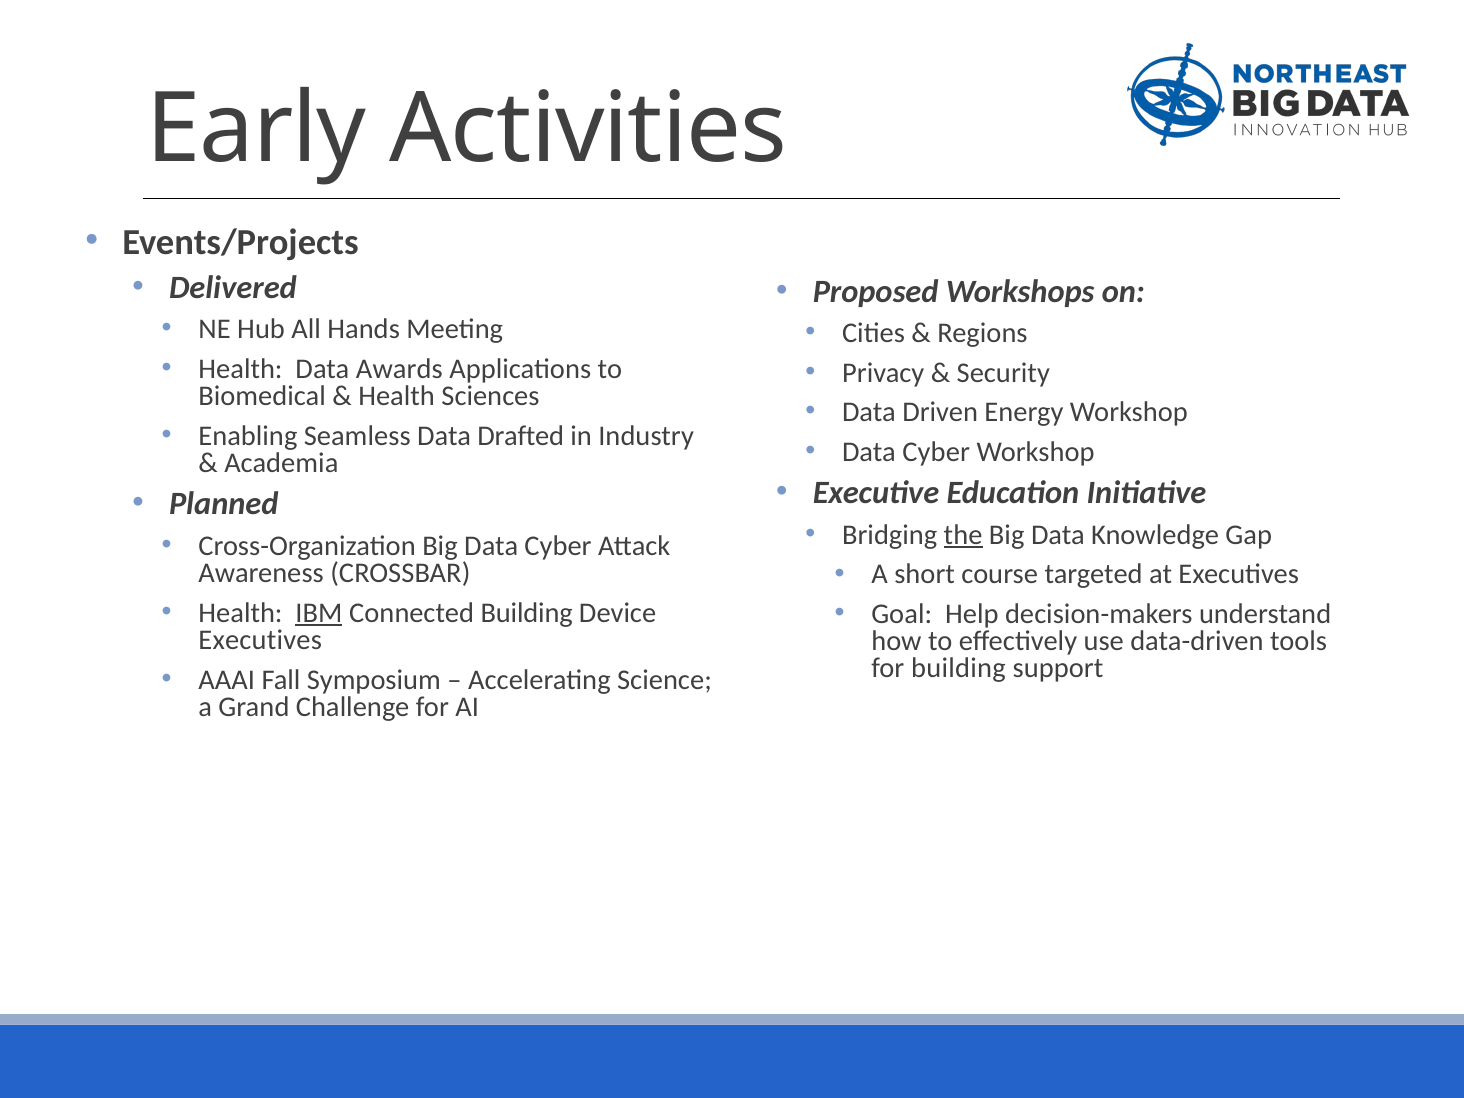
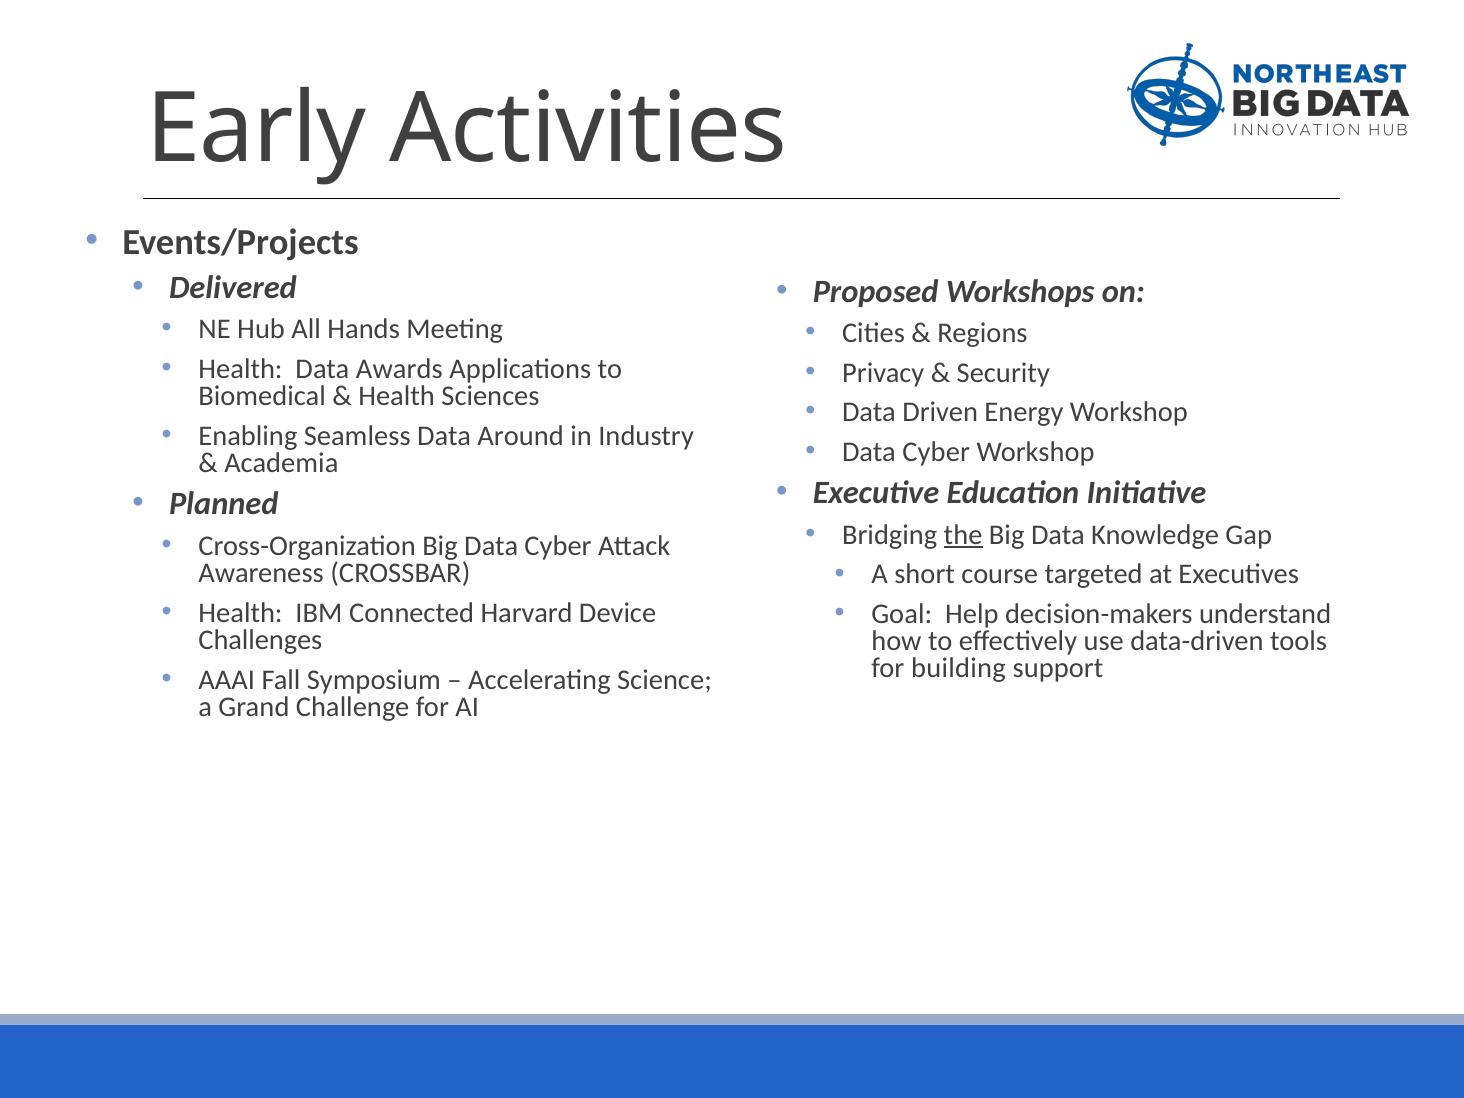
Drafted: Drafted -> Around
IBM underline: present -> none
Connected Building: Building -> Harvard
Executives at (260, 640): Executives -> Challenges
